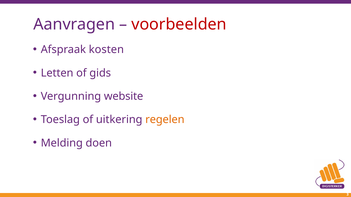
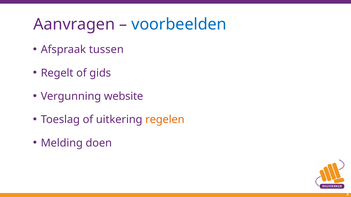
voorbeelden colour: red -> blue
kosten: kosten -> tussen
Letten: Letten -> Regelt
